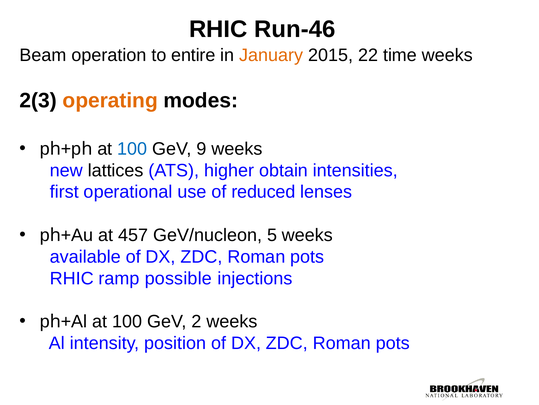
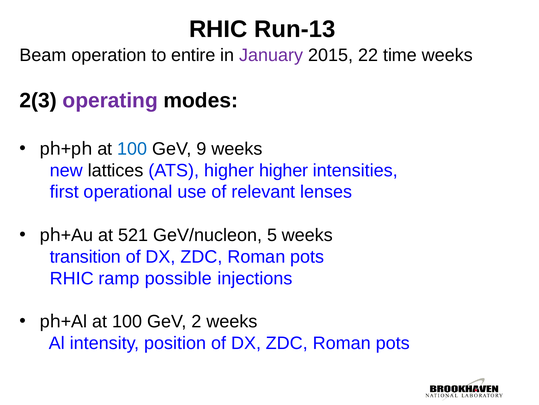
Run-46: Run-46 -> Run-13
January colour: orange -> purple
operating colour: orange -> purple
higher obtain: obtain -> higher
reduced: reduced -> relevant
457: 457 -> 521
available: available -> transition
